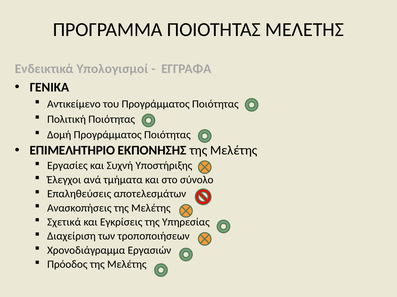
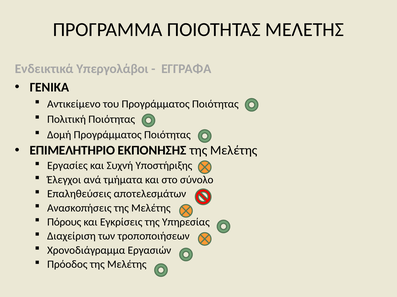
Υπολογισμοί: Υπολογισμοί -> Υπεργολάβοι
Σχετικά: Σχετικά -> Πόρους
